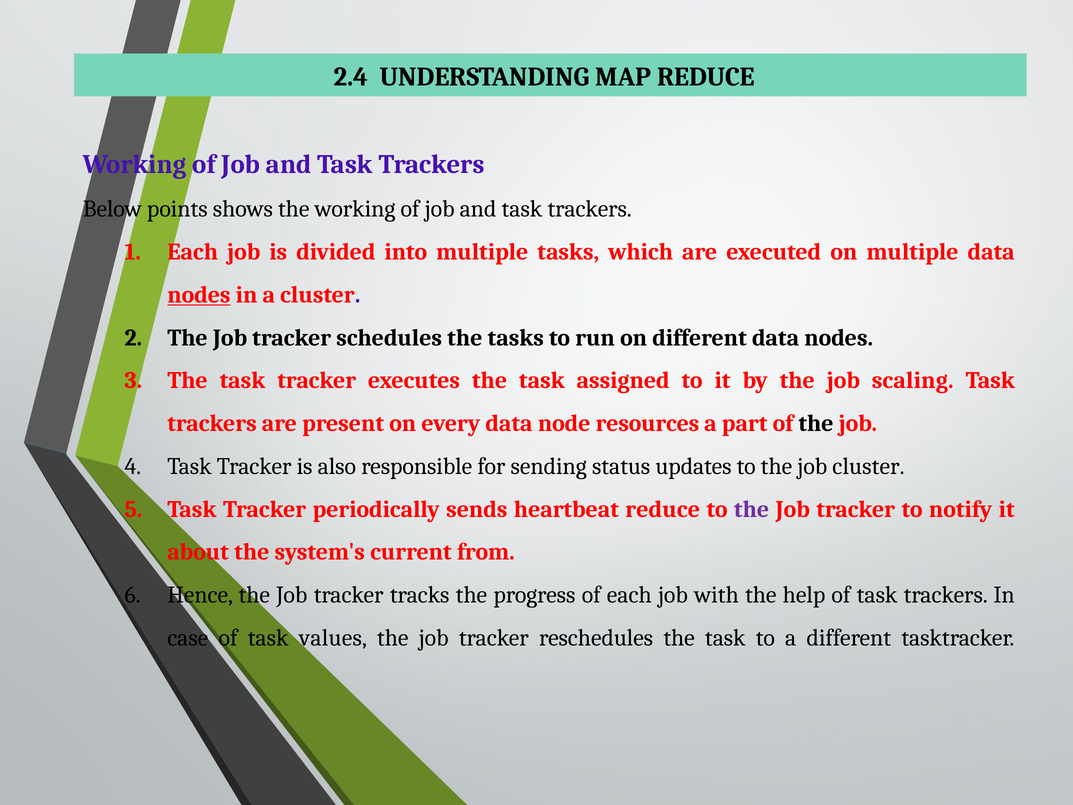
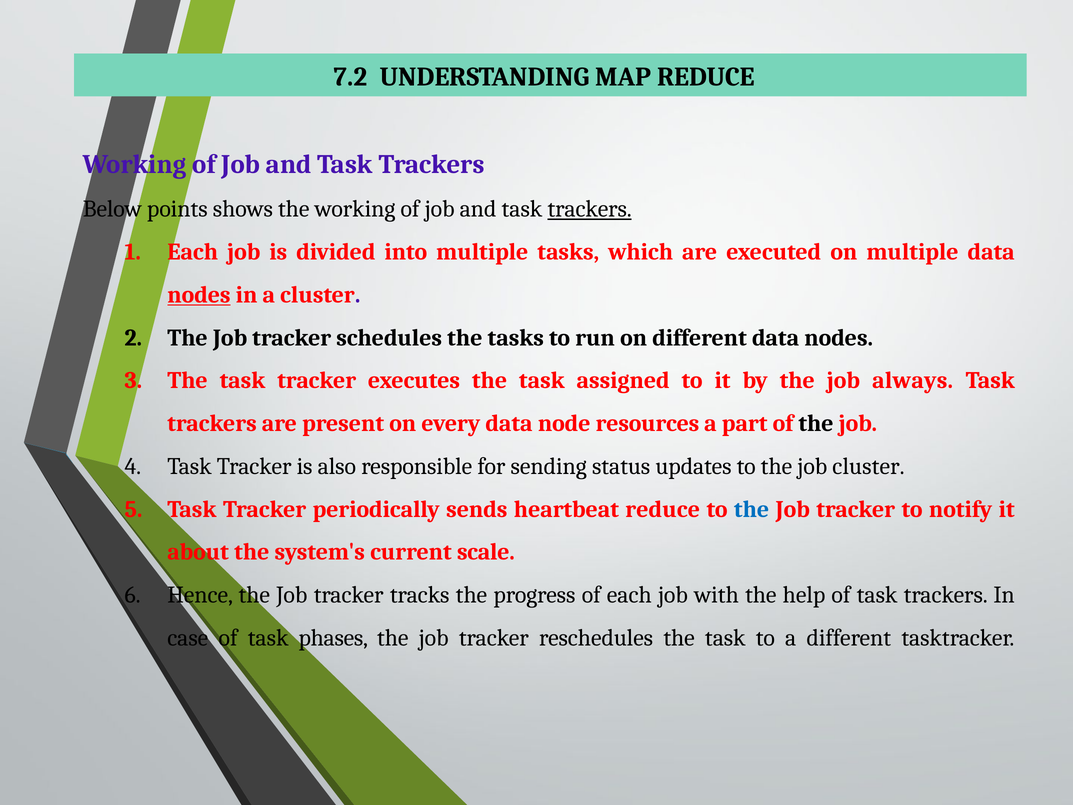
2.4: 2.4 -> 7.2
trackers at (590, 209) underline: none -> present
scaling: scaling -> always
the at (752, 509) colour: purple -> blue
from: from -> scale
values: values -> phases
